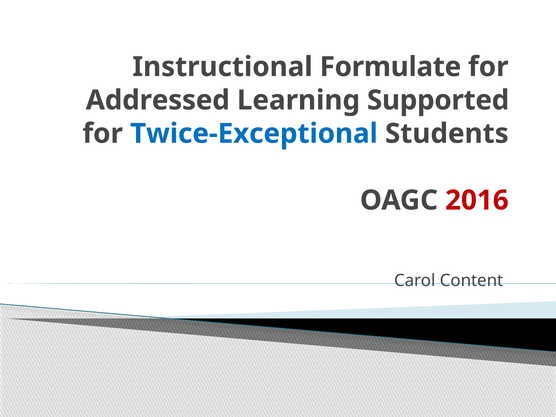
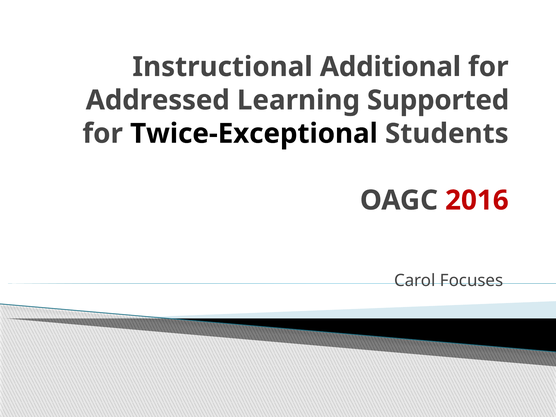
Formulate: Formulate -> Additional
Twice-Exceptional colour: blue -> black
Content: Content -> Focuses
